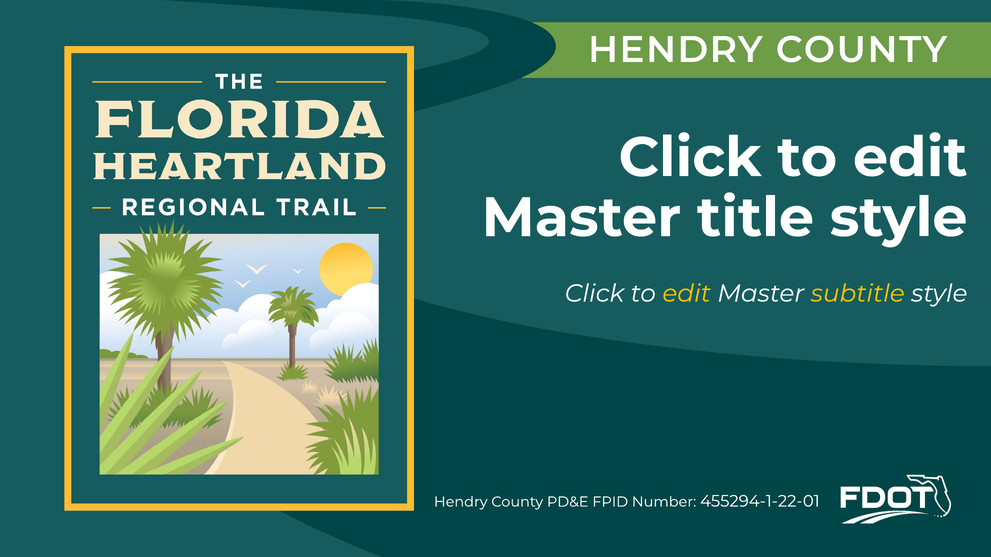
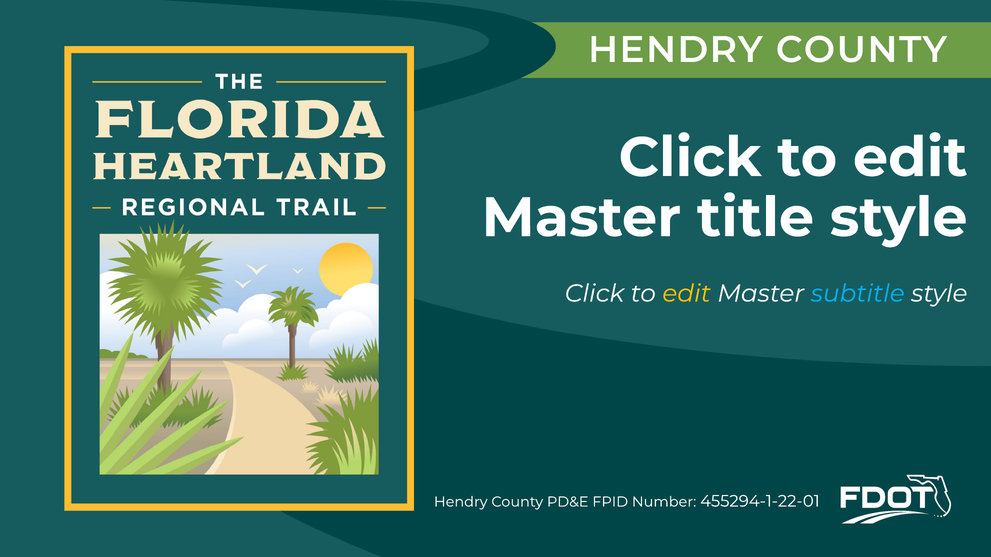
subtitle at (858, 294) colour: yellow -> light blue
